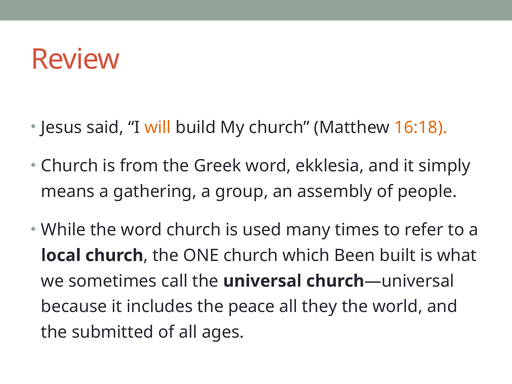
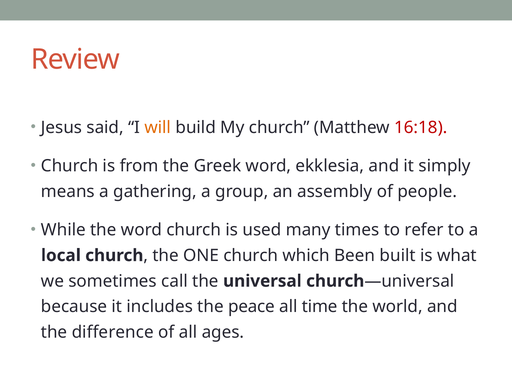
16:18 colour: orange -> red
they: they -> time
submitted: submitted -> difference
